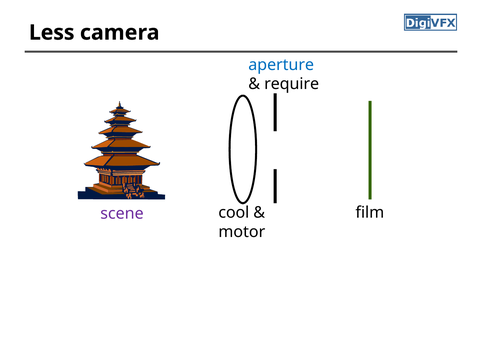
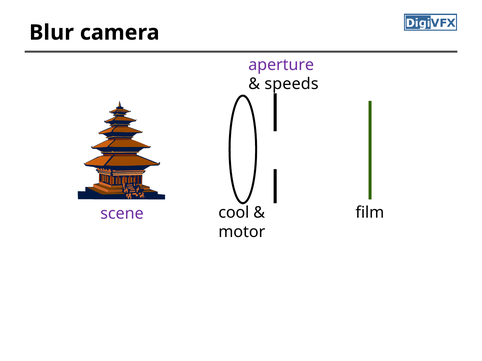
Less: Less -> Blur
aperture colour: blue -> purple
require: require -> speeds
